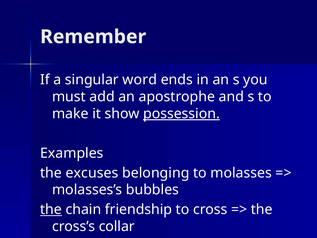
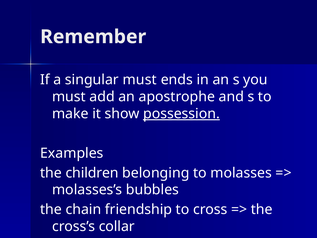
singular word: word -> must
excuses: excuses -> children
the at (51, 209) underline: present -> none
